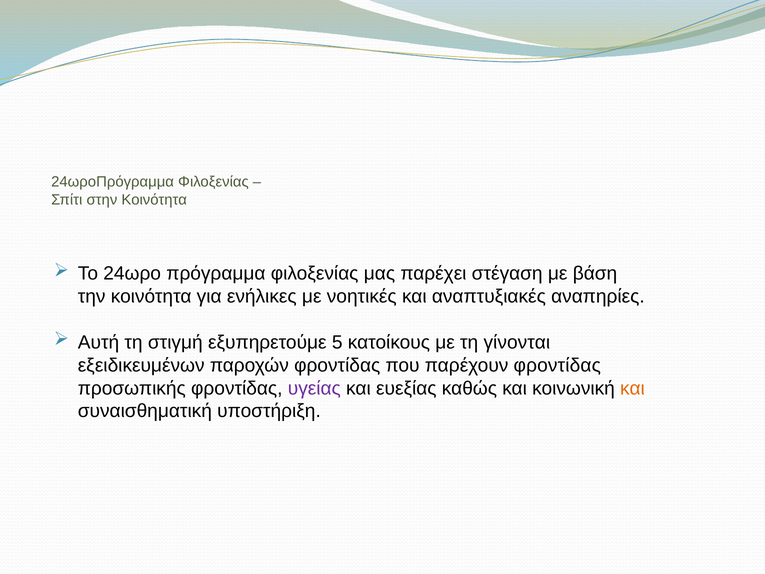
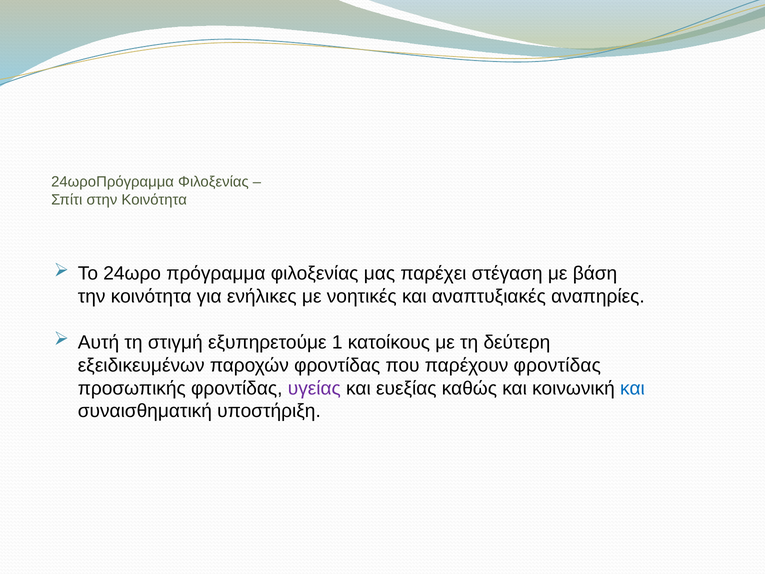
5: 5 -> 1
γίνονται: γίνονται -> δεύτερη
και at (632, 388) colour: orange -> blue
